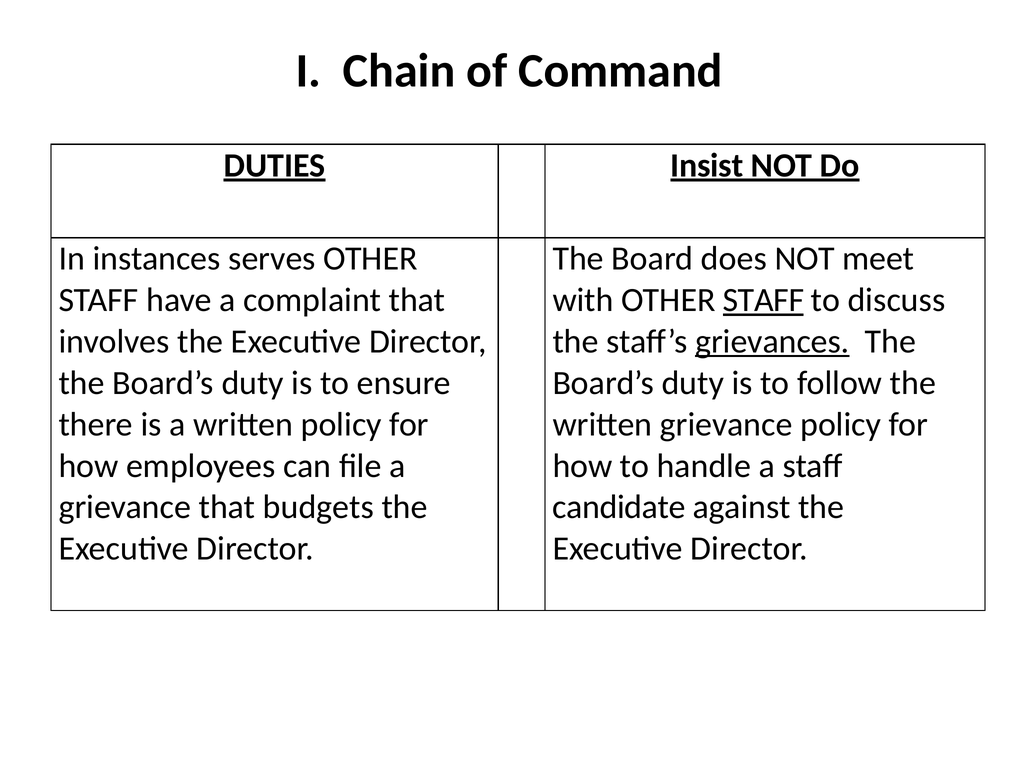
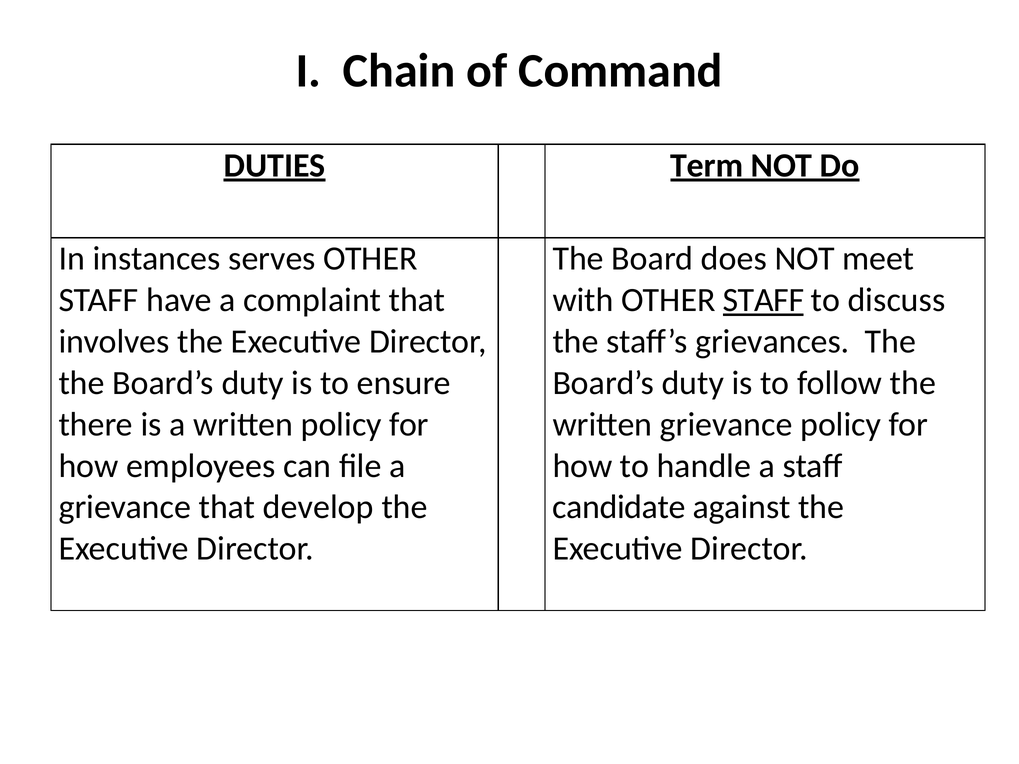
Insist: Insist -> Term
grievances underline: present -> none
budgets: budgets -> develop
